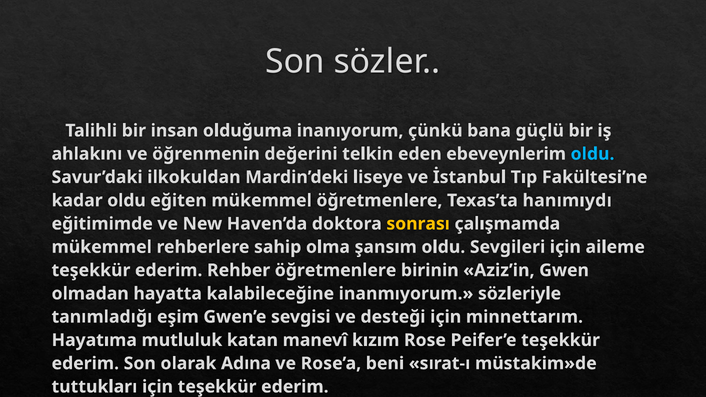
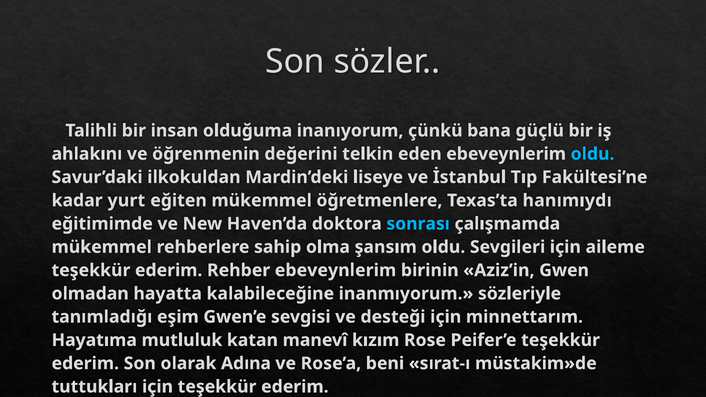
kadar oldu: oldu -> yurt
sonrası colour: yellow -> light blue
Rehber öğretmenlere: öğretmenlere -> ebeveynlerim
